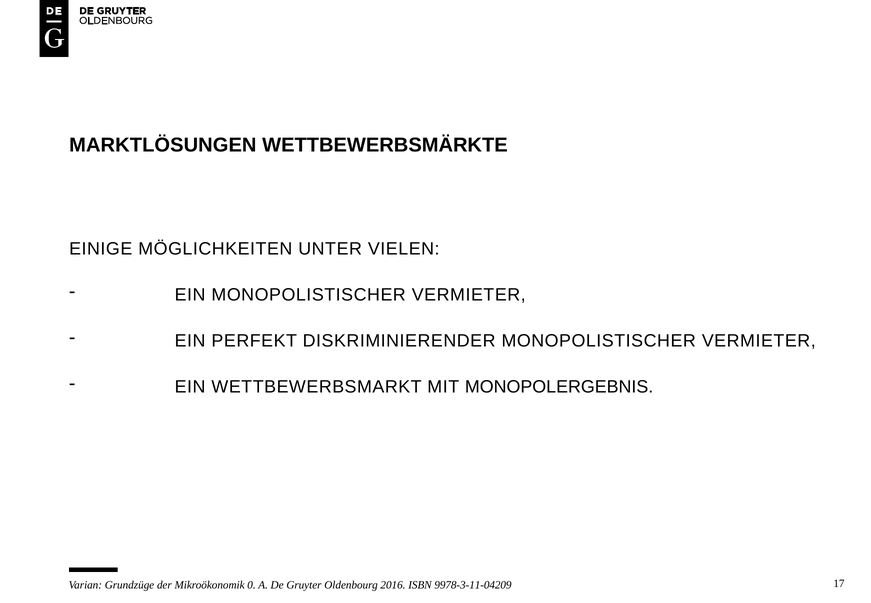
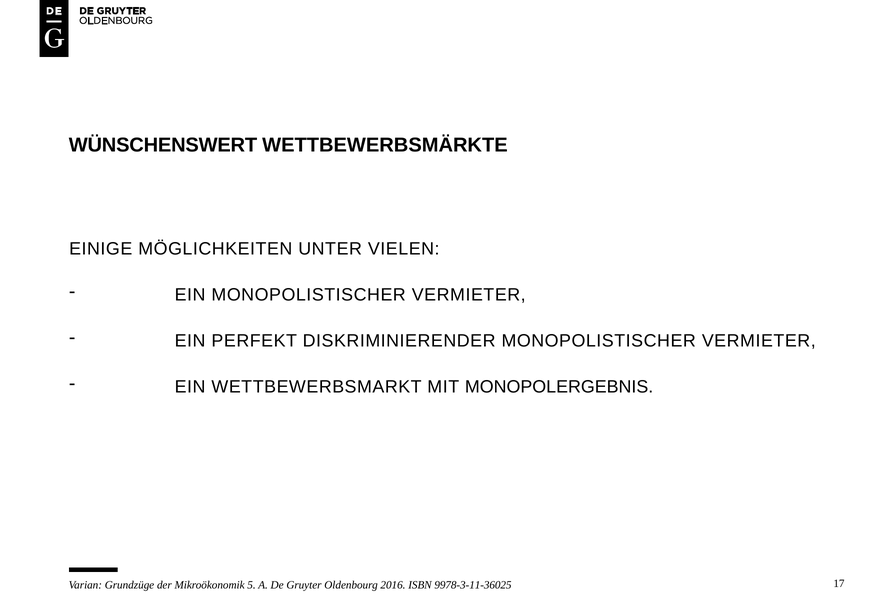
MARKTLÖSUNGEN: MARKTLÖSUNGEN -> WÜNSCHENSWERT
0: 0 -> 5
9978-3-11-04209: 9978-3-11-04209 -> 9978-3-11-36025
